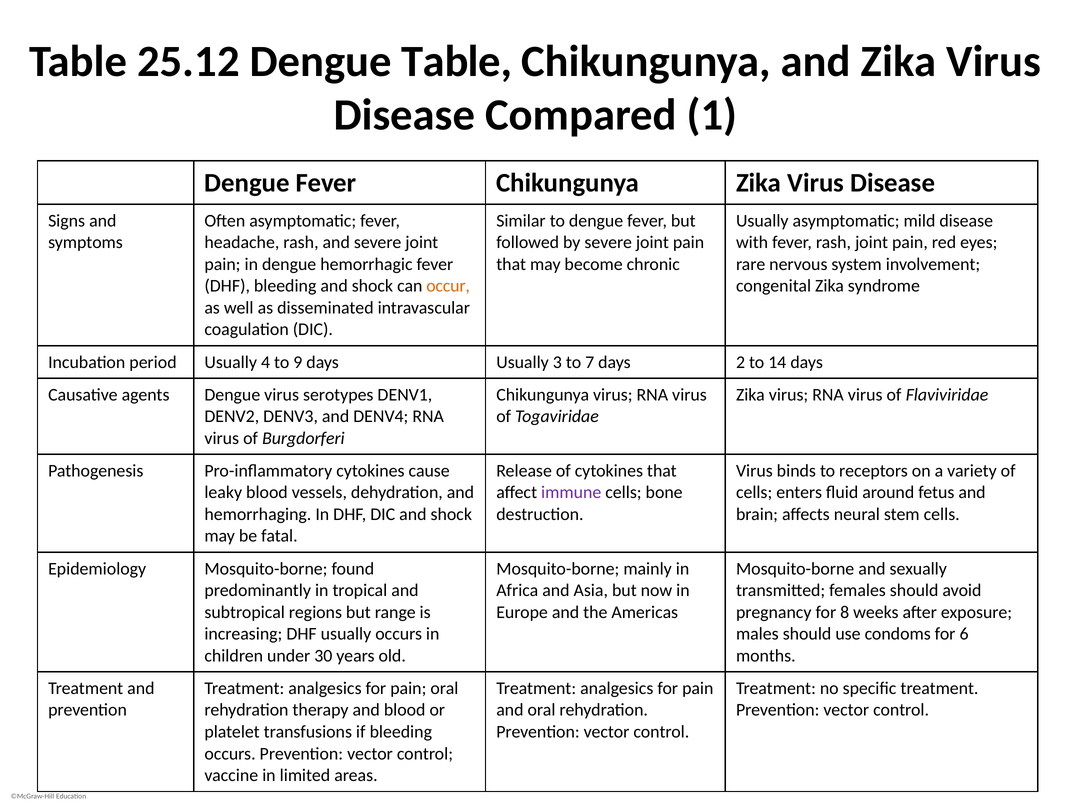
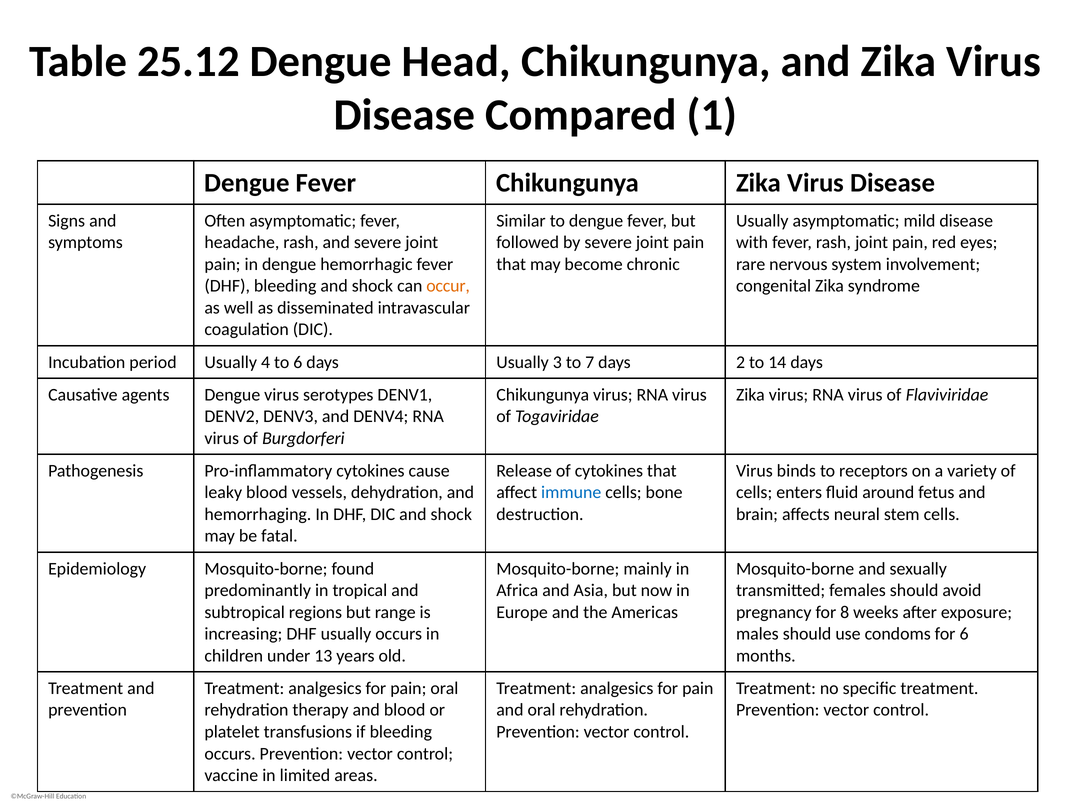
Dengue Table: Table -> Head
to 9: 9 -> 6
immune colour: purple -> blue
30: 30 -> 13
